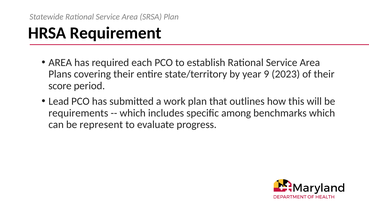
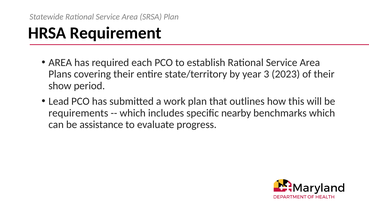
9: 9 -> 3
score: score -> show
among: among -> nearby
represent: represent -> assistance
